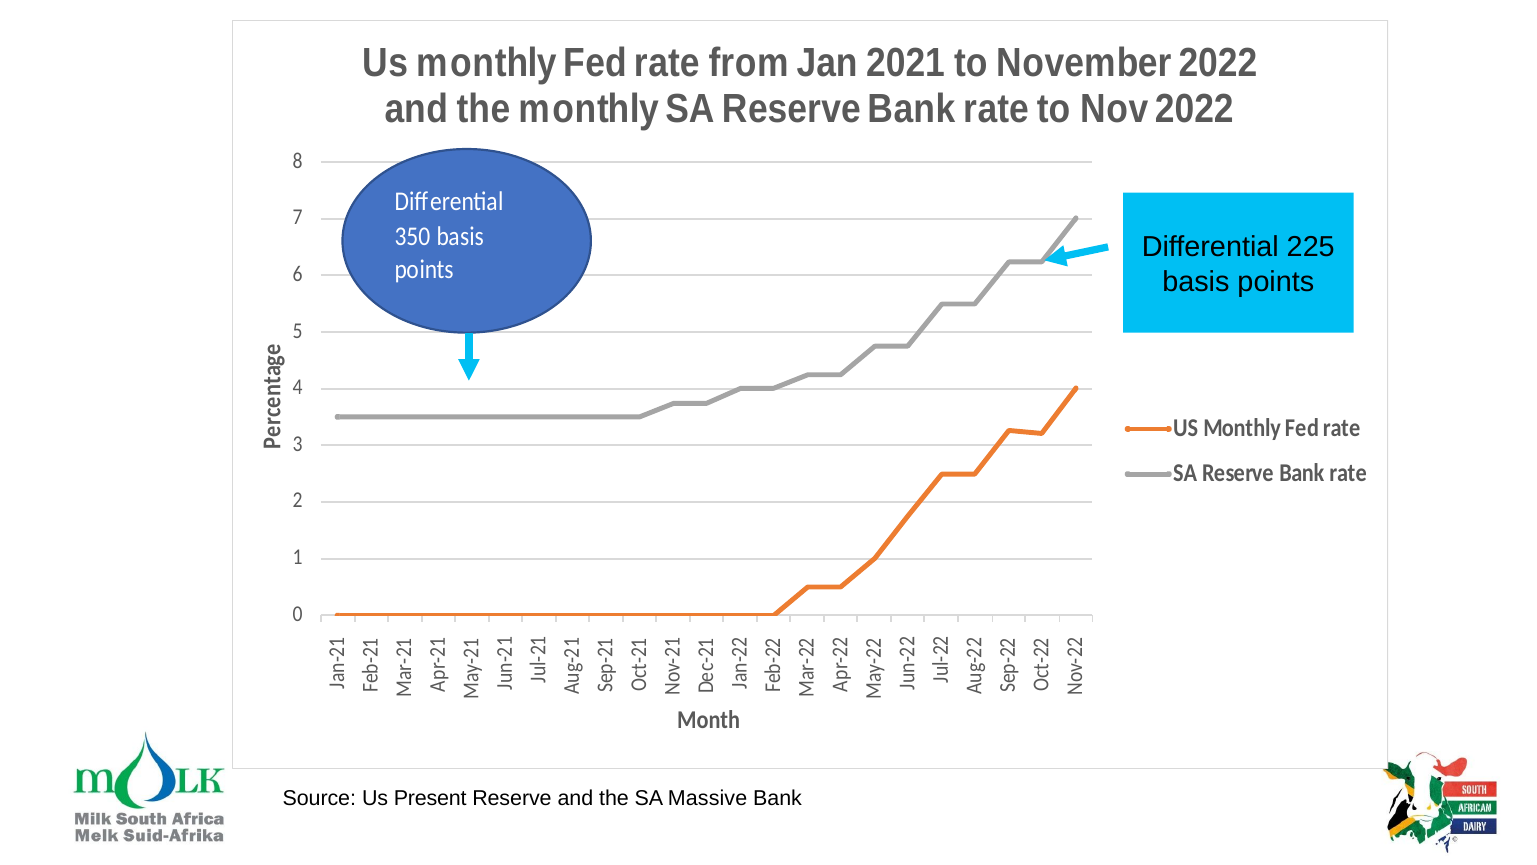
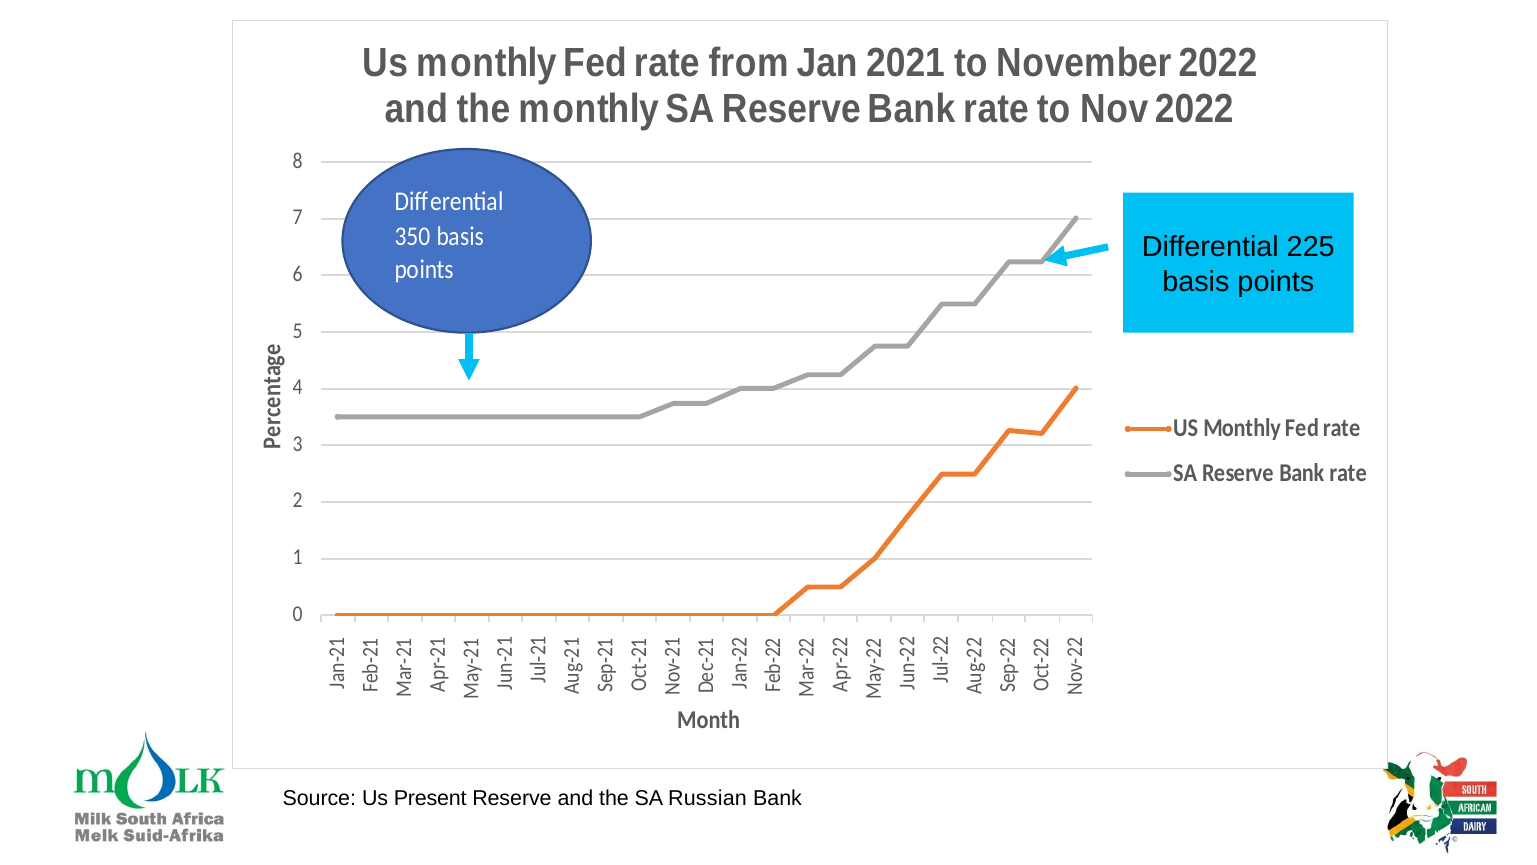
Massive: Massive -> Russian
